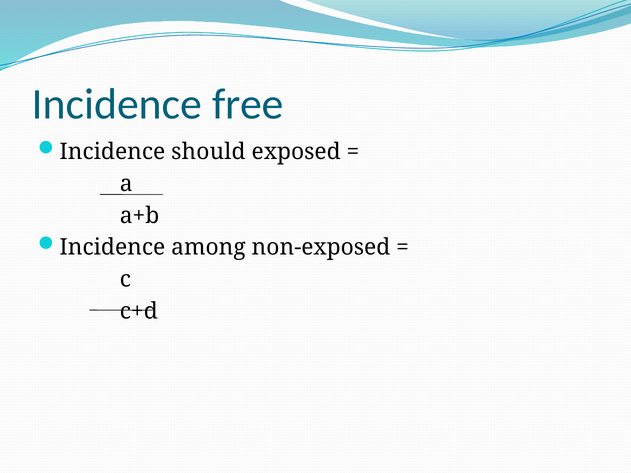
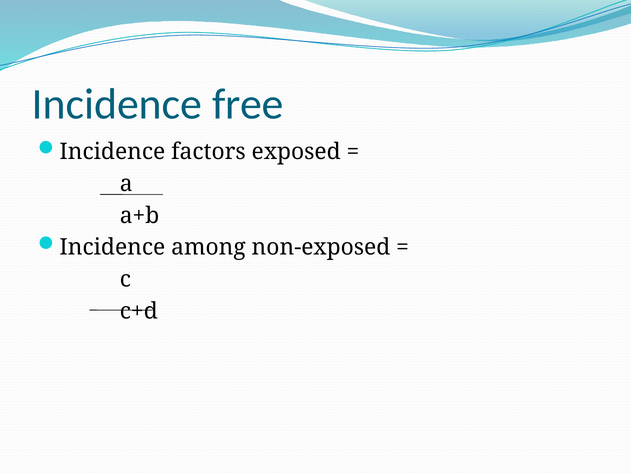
should: should -> factors
